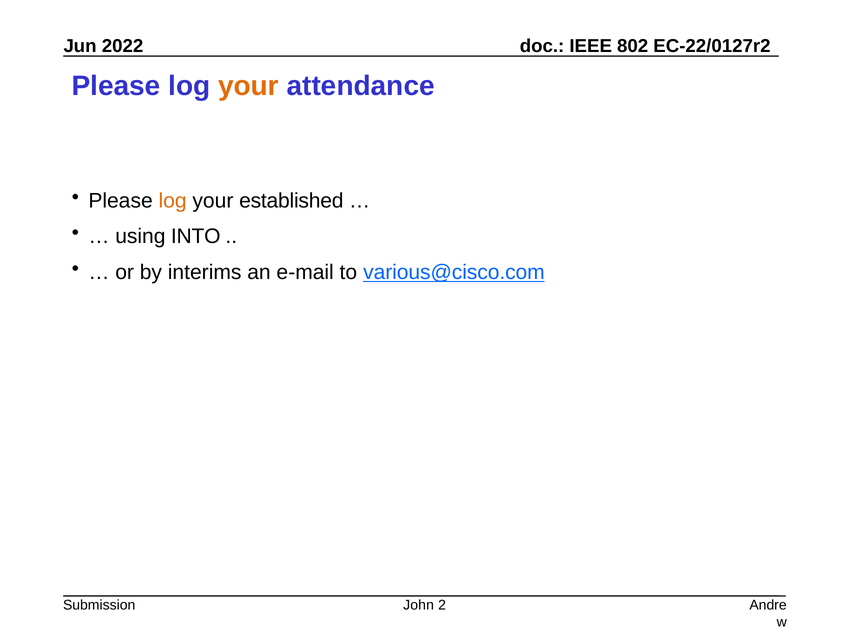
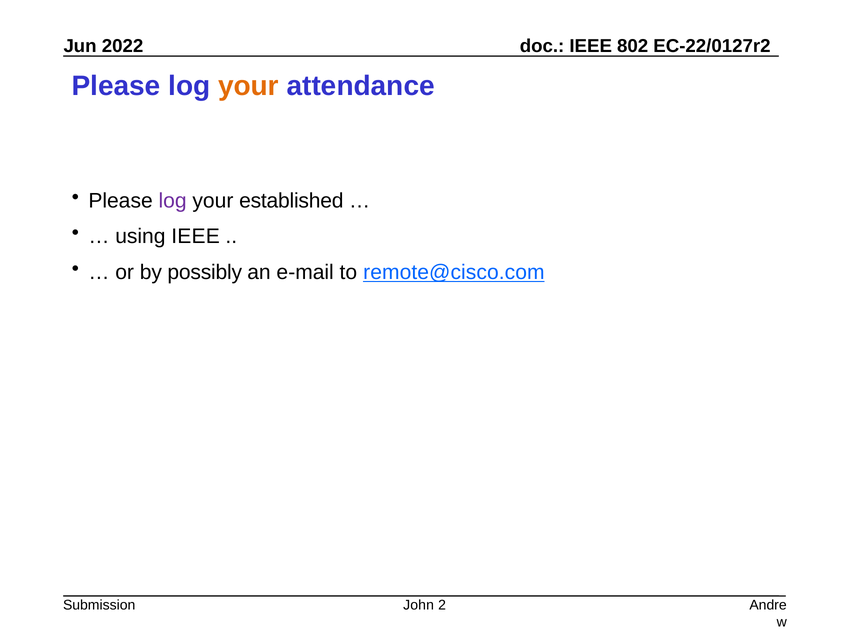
log at (173, 201) colour: orange -> purple
using INTO: INTO -> IEEE
interims: interims -> possibly
various@cisco.com: various@cisco.com -> remote@cisco.com
